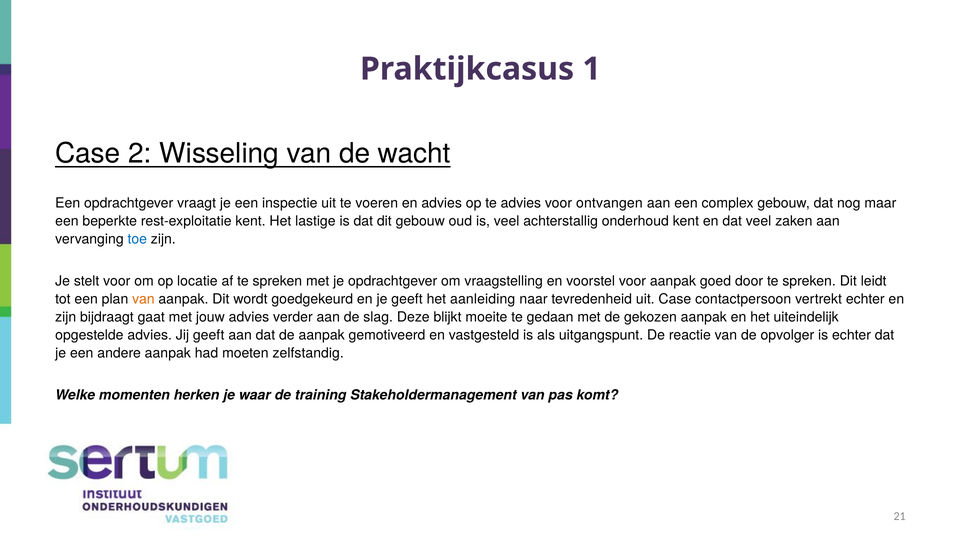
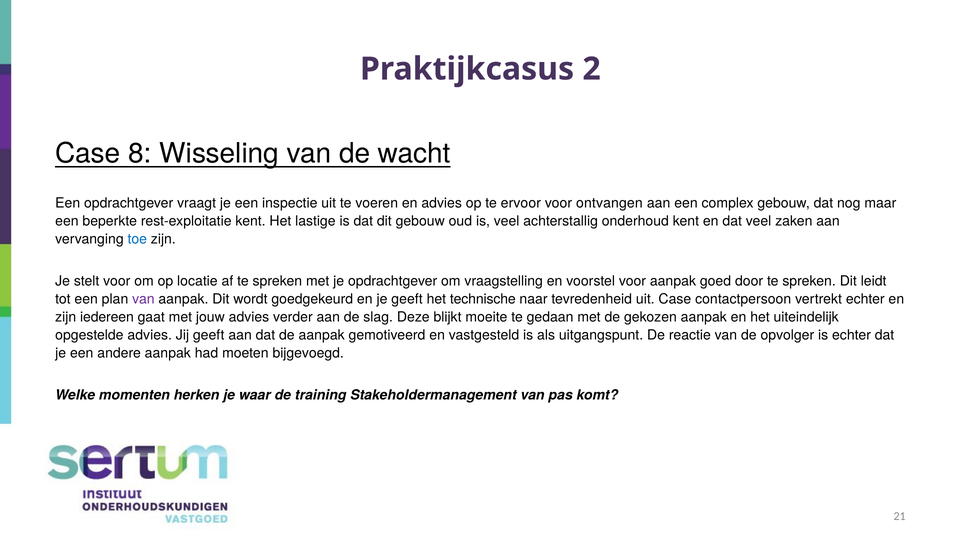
1: 1 -> 2
2: 2 -> 8
te advies: advies -> ervoor
van at (143, 299) colour: orange -> purple
aanleiding: aanleiding -> technische
bijdraagt: bijdraagt -> iedereen
zelfstandig: zelfstandig -> bijgevoegd
